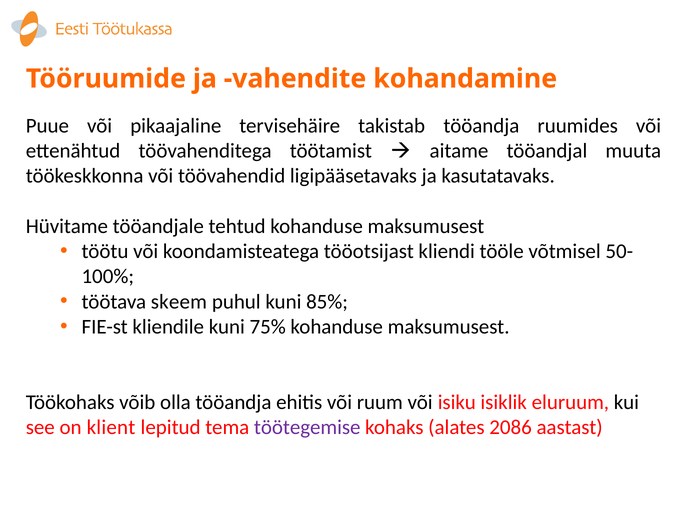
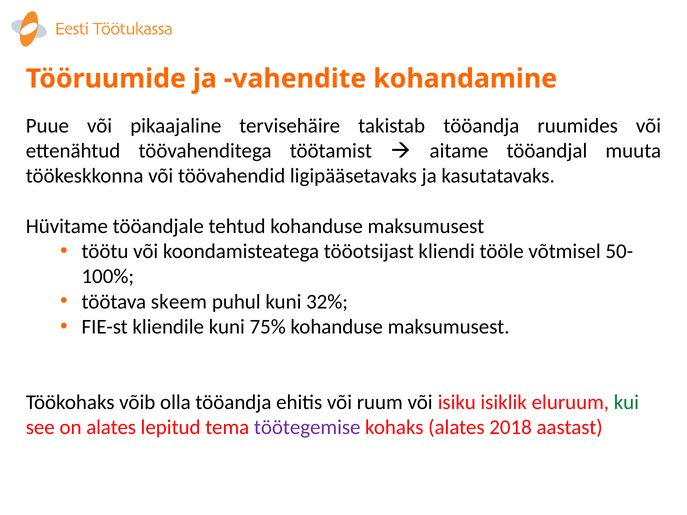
85%: 85% -> 32%
kui colour: black -> green
on klient: klient -> alates
2086: 2086 -> 2018
